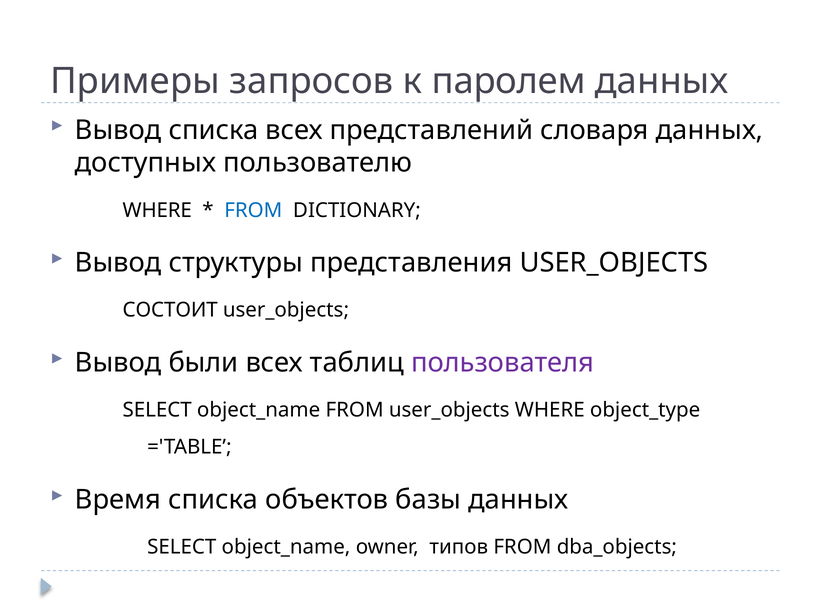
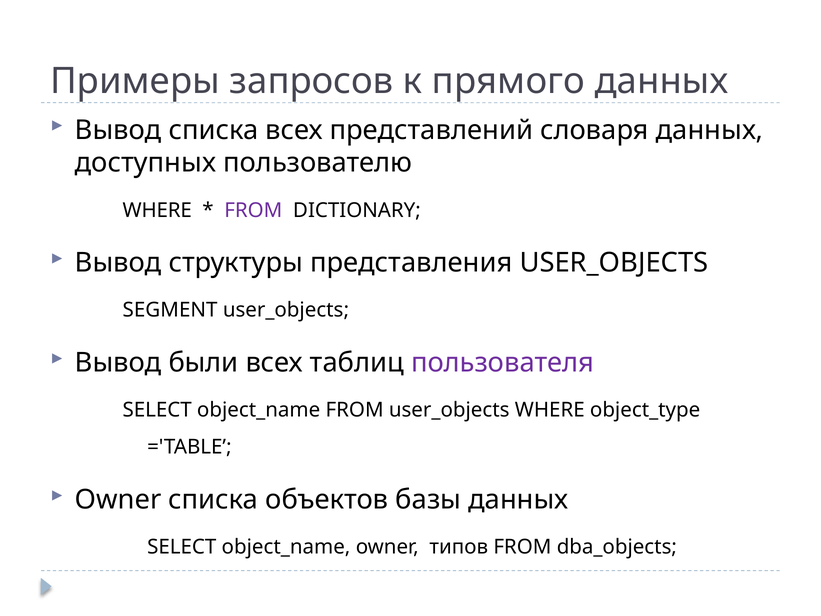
паролем: паролем -> прямого
FROM at (253, 210) colour: blue -> purple
СОСТОИТ: СОСТОИТ -> SEGMENT
Время at (118, 499): Время -> Owner
